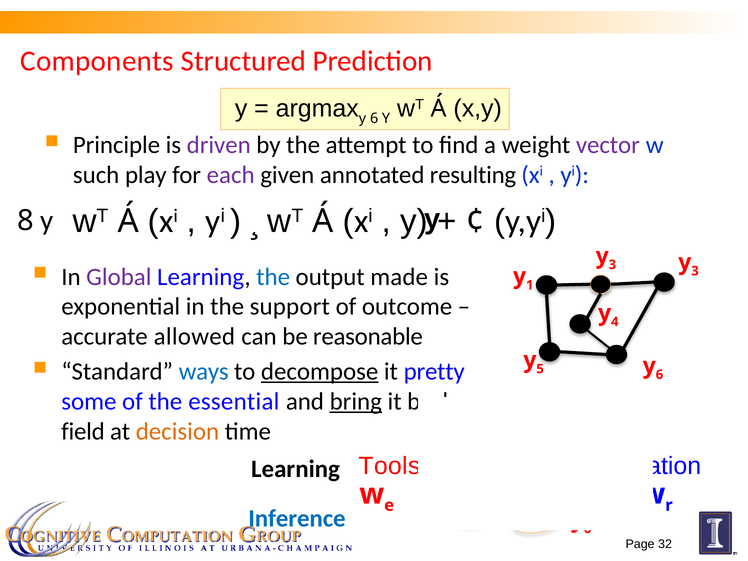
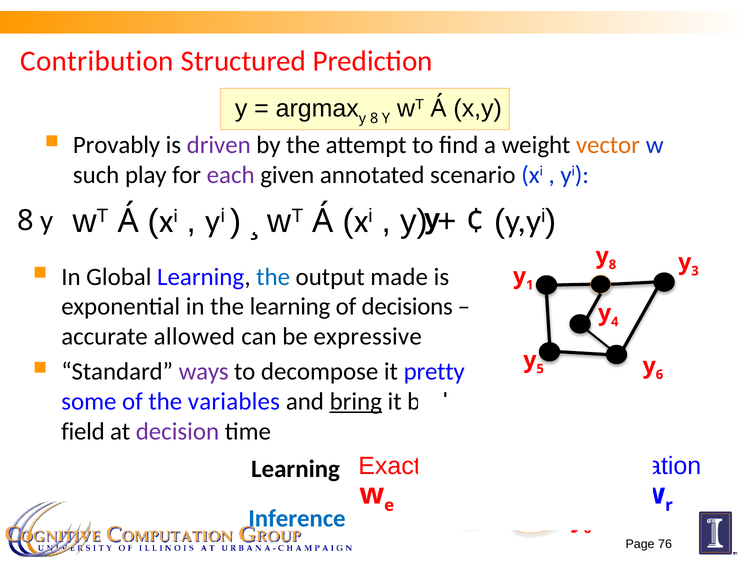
Components: Components -> Contribution
6 at (374, 118): 6 -> 8
Principle: Principle -> Provably
vector colour: purple -> orange
resulting: resulting -> scenario
3 at (612, 265): 3 -> 8
Global colour: purple -> black
the support: support -> learning
outcome: outcome -> decisions
reasonable: reasonable -> expressive
ways colour: blue -> purple
decompose underline: present -> none
essential: essential -> variables
decision colour: orange -> purple
Tools: Tools -> Exact
32: 32 -> 76
